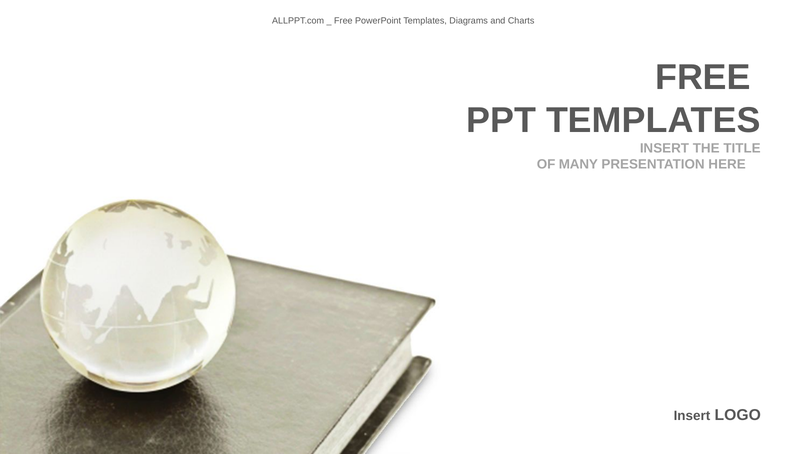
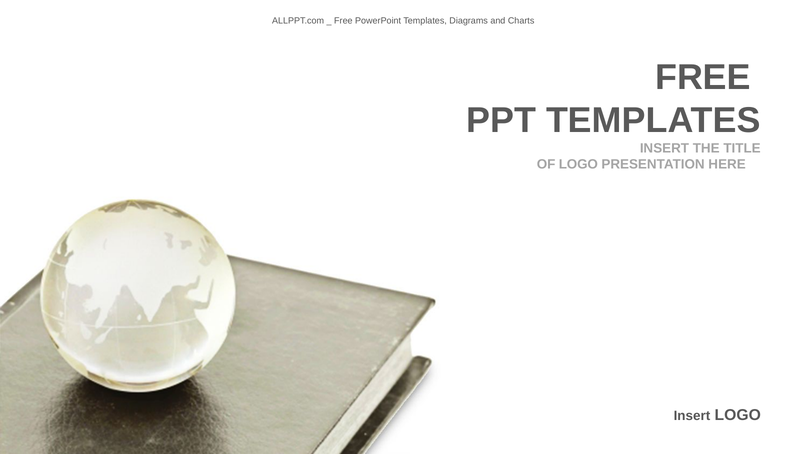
OF MANY: MANY -> LOGO
